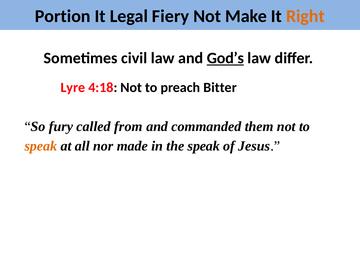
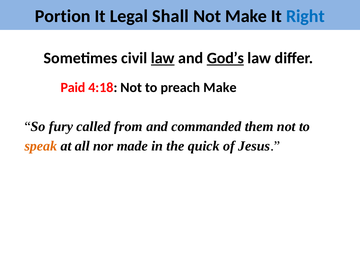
Fiery: Fiery -> Shall
Right colour: orange -> blue
law at (163, 58) underline: none -> present
Lyre: Lyre -> Paid
preach Bitter: Bitter -> Make
the speak: speak -> quick
